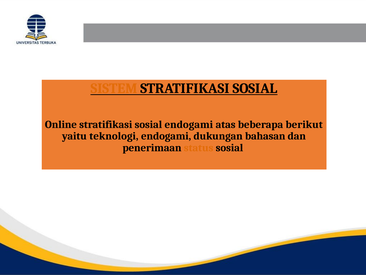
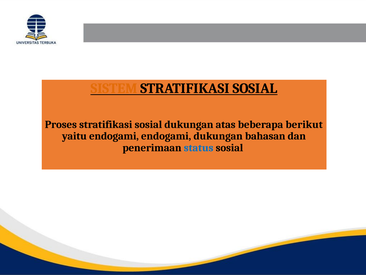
Online: Online -> Proses
sosial endogami: endogami -> dukungan
yaitu teknologi: teknologi -> endogami
status colour: orange -> blue
